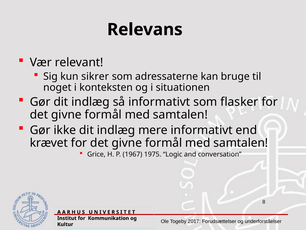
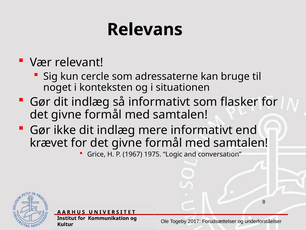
sikrer: sikrer -> cercle
